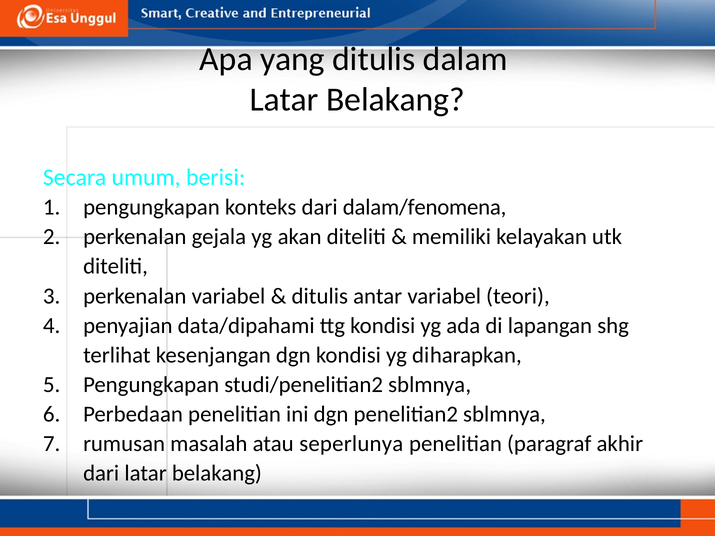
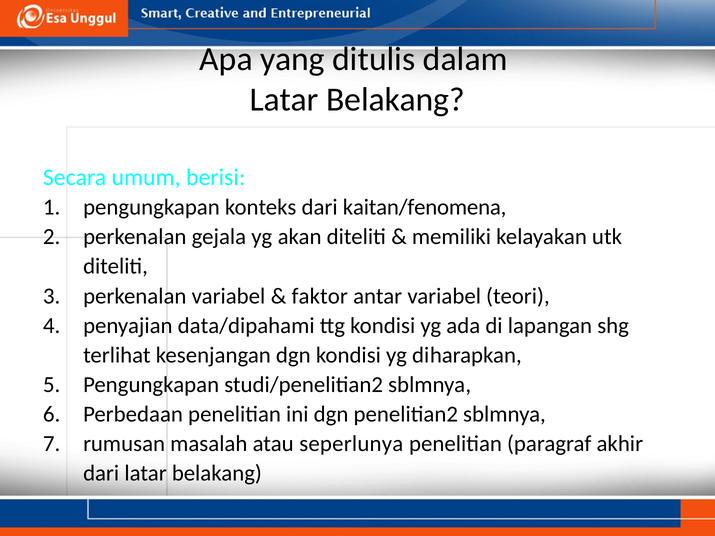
dalam/fenomena: dalam/fenomena -> kaitan/fenomena
ditulis at (320, 296): ditulis -> faktor
